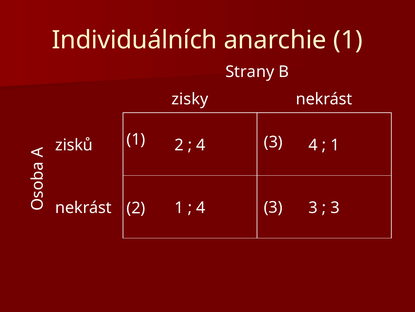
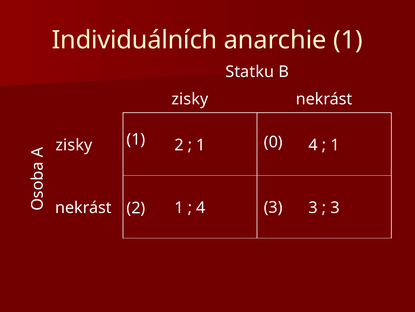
Strany: Strany -> Statku
1 3: 3 -> 0
zisků at (74, 145): zisků -> zisky
4 at (201, 145): 4 -> 1
